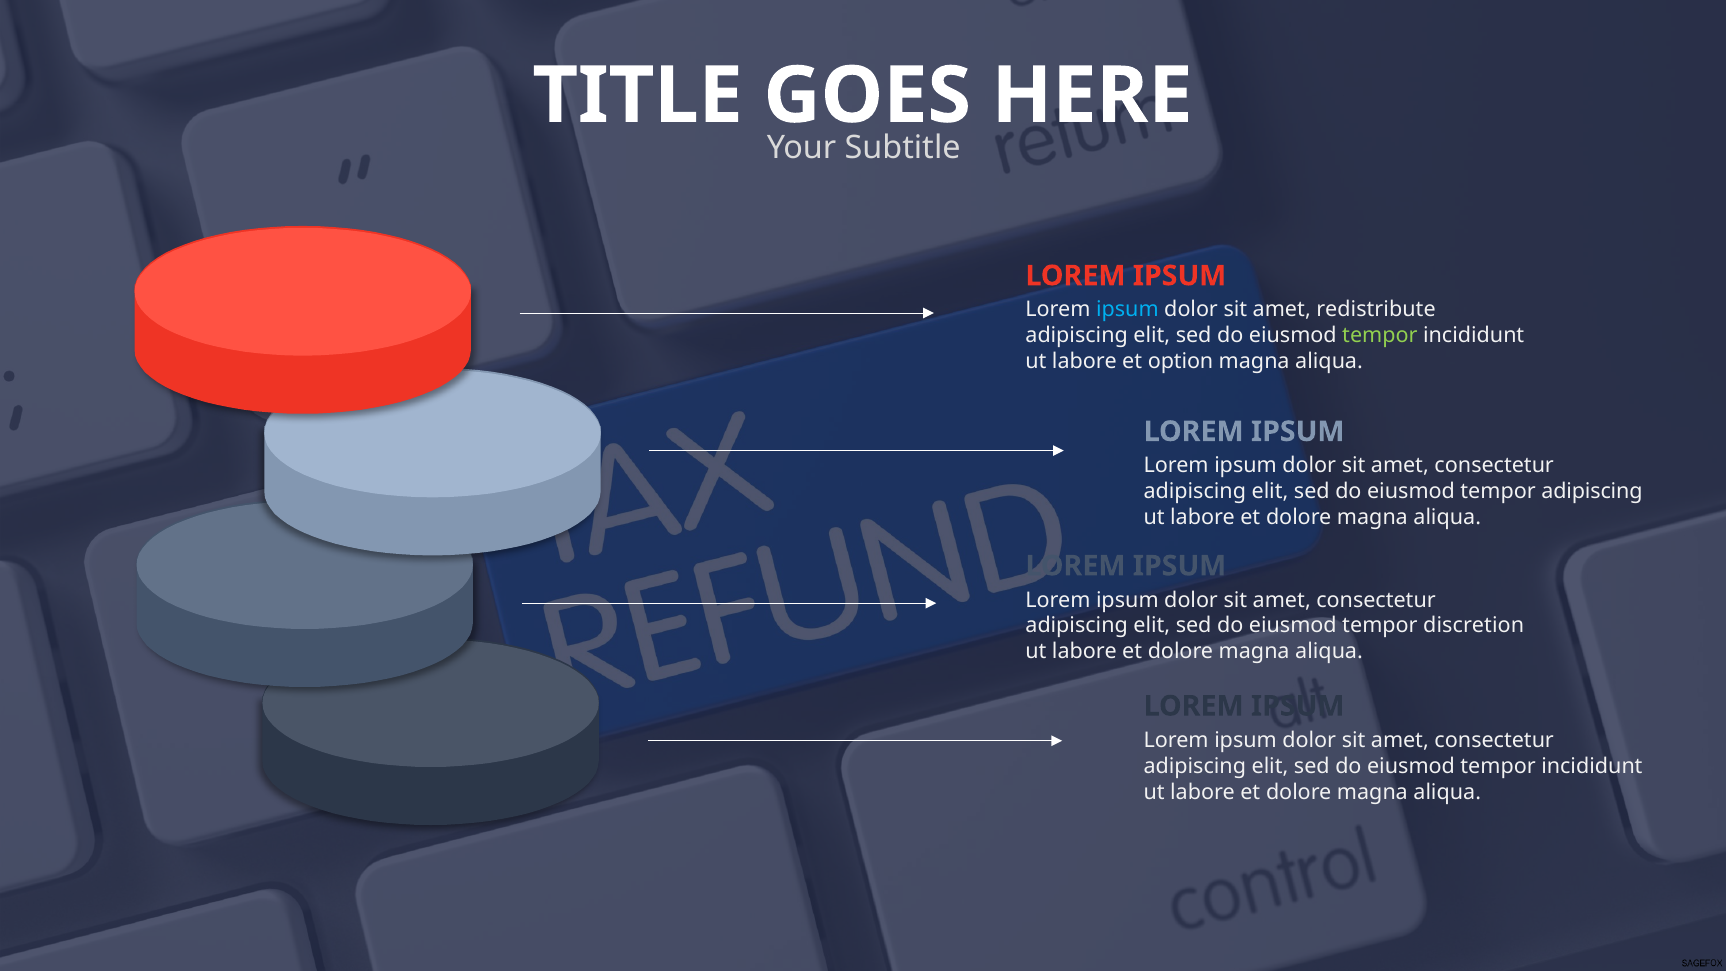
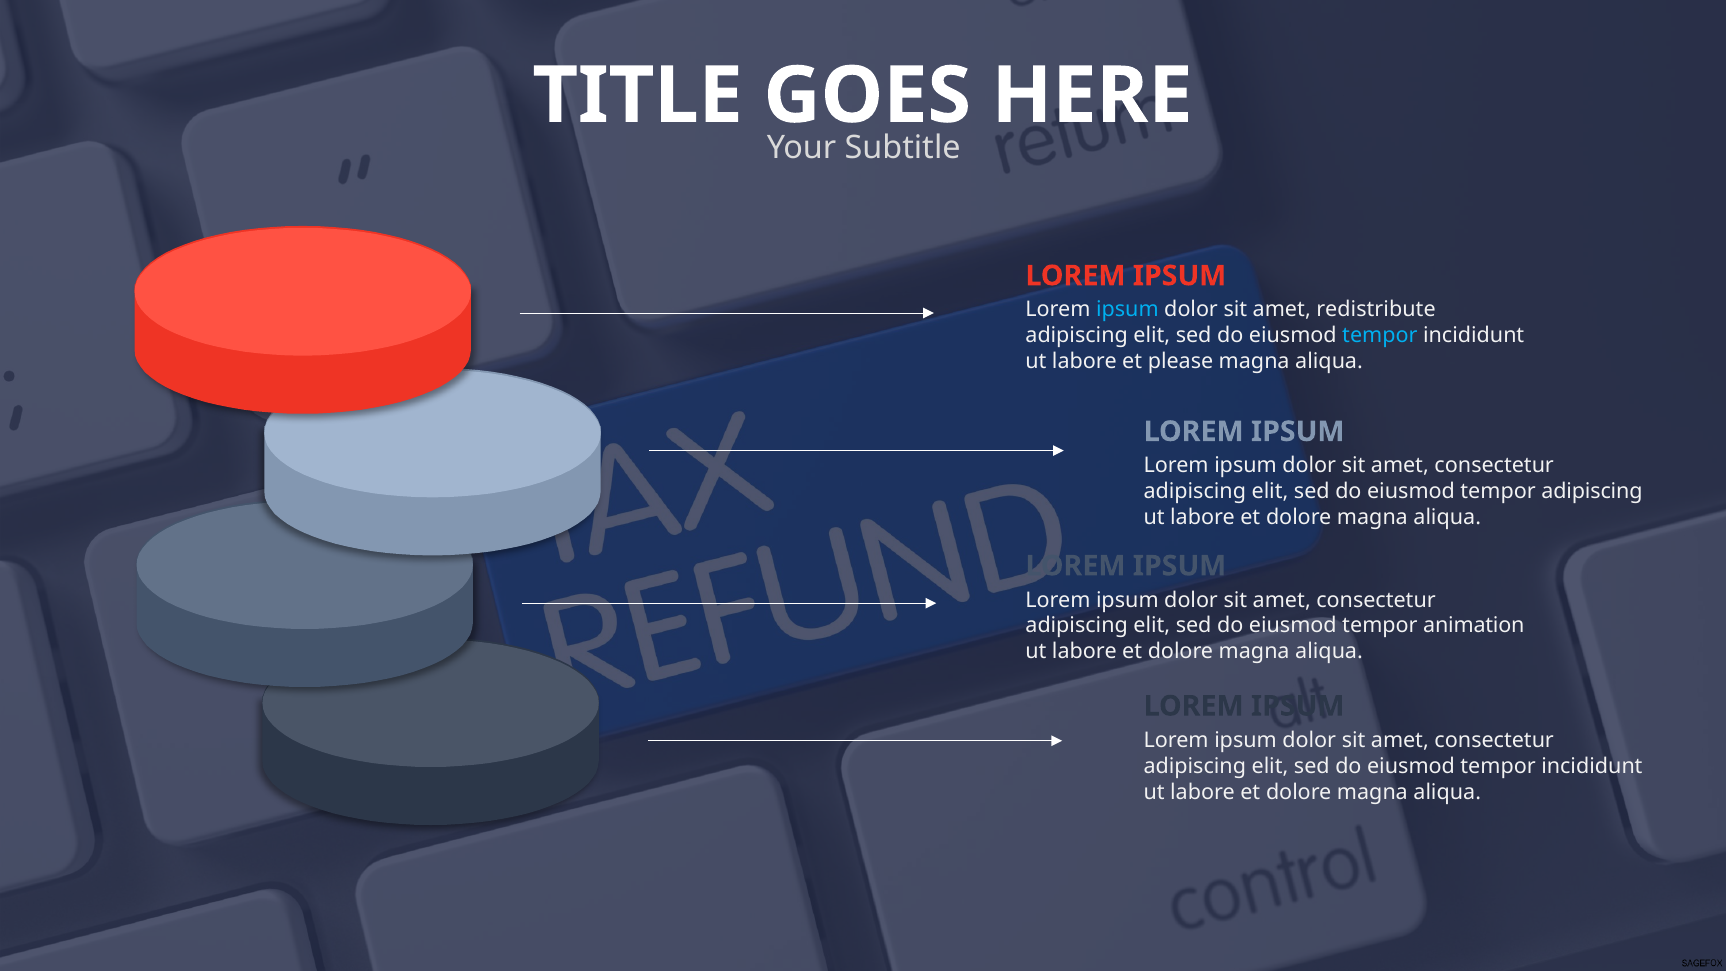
tempor at (1380, 336) colour: light green -> light blue
option: option -> please
discretion: discretion -> animation
